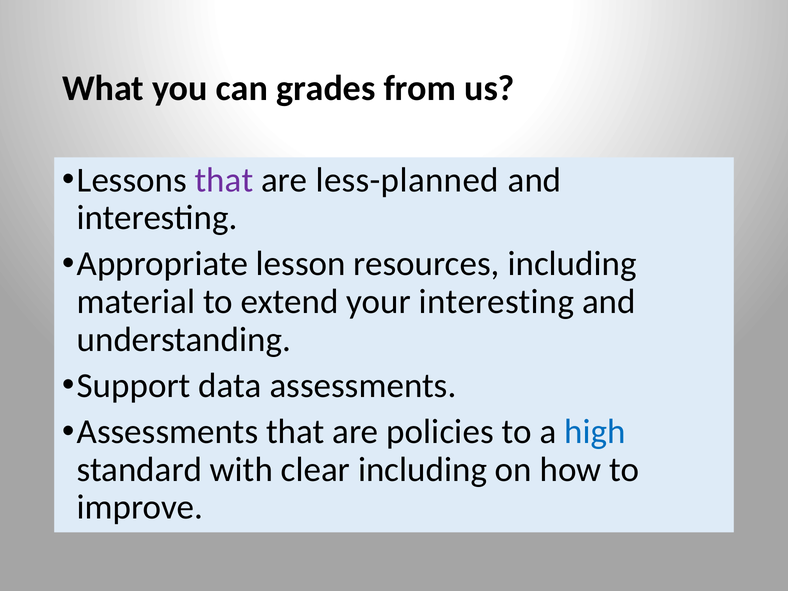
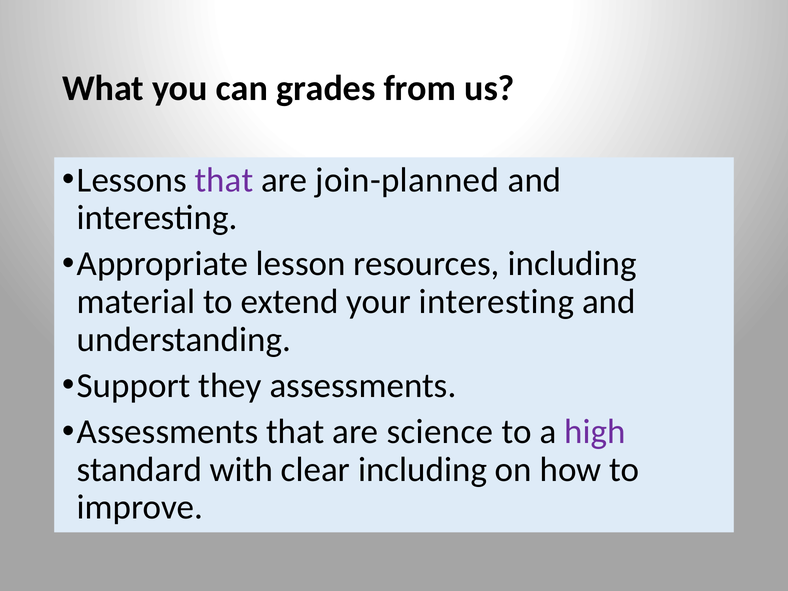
less-planned: less-planned -> join-planned
data: data -> they
policies: policies -> science
high colour: blue -> purple
